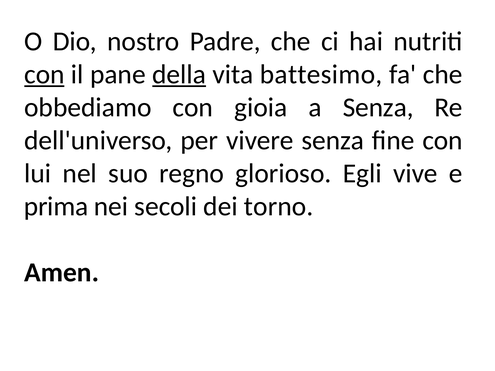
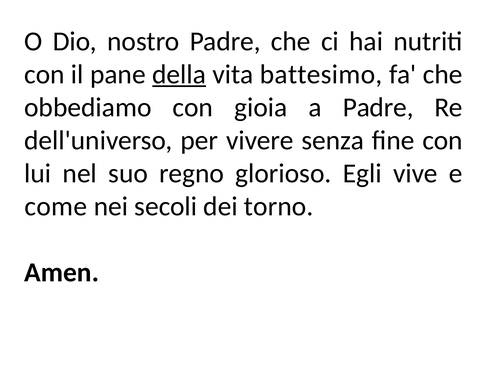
con at (44, 75) underline: present -> none
a Senza: Senza -> Padre
prima: prima -> come
